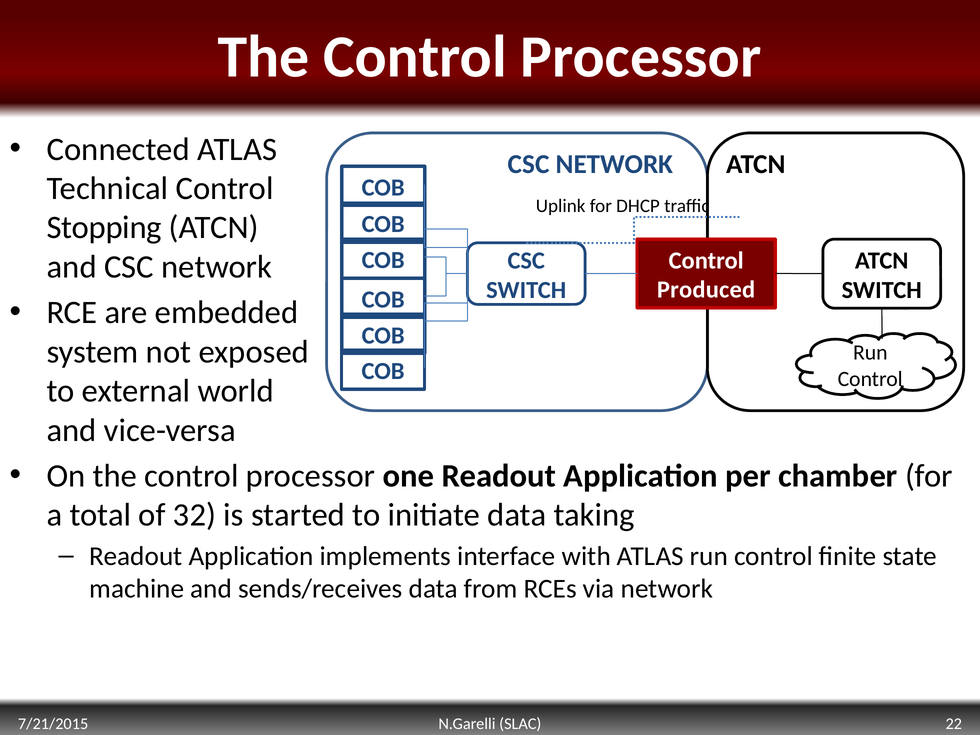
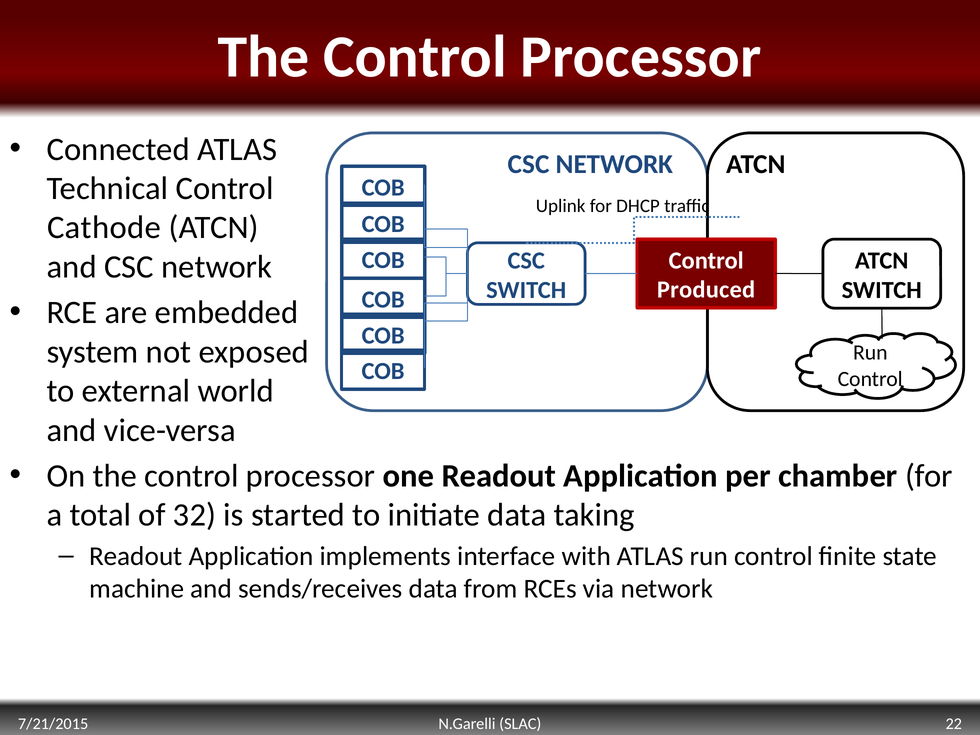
Stopping: Stopping -> Cathode
